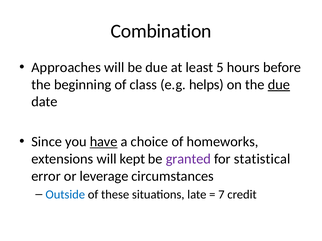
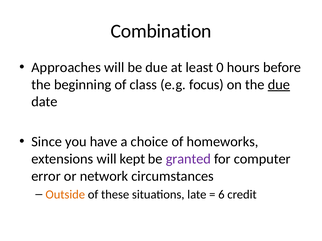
5: 5 -> 0
helps: helps -> focus
have underline: present -> none
statistical: statistical -> computer
leverage: leverage -> network
Outside colour: blue -> orange
7: 7 -> 6
